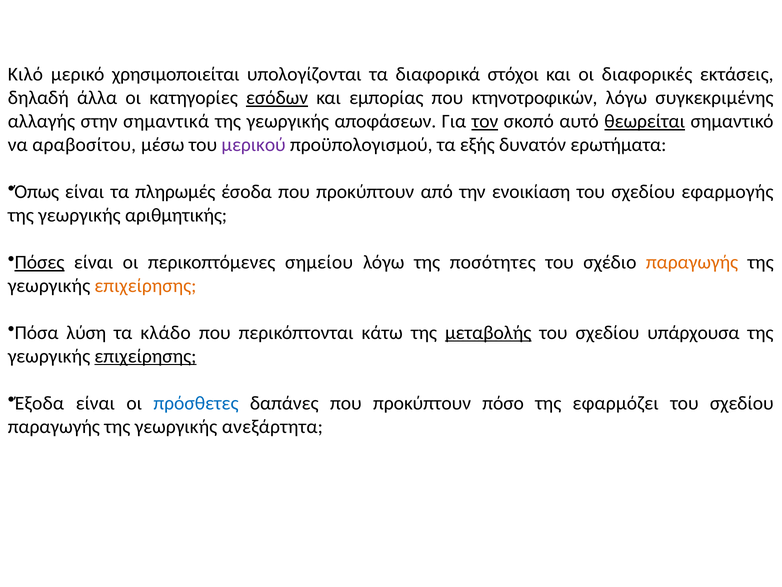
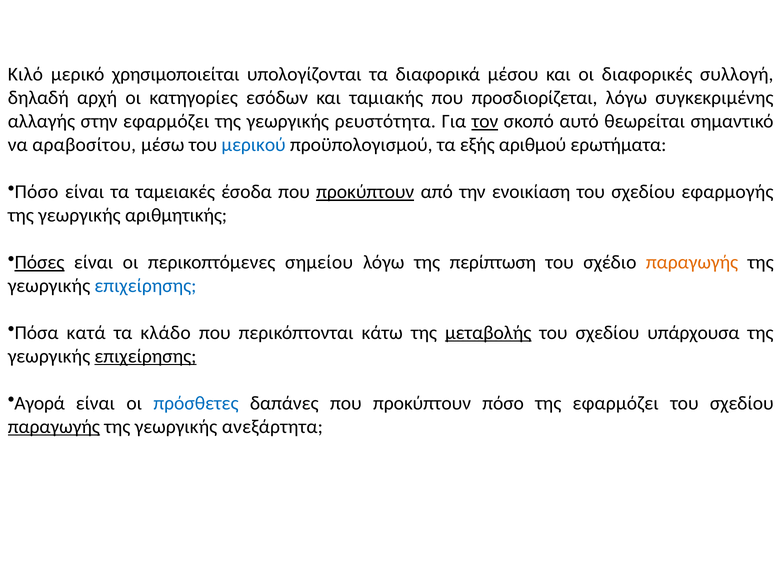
στόχοι: στόχοι -> μέσου
εκτάσεις: εκτάσεις -> συλλογή
άλλα: άλλα -> αρχή
εσόδων underline: present -> none
εμπορίας: εμπορίας -> ταμιακής
κτηνοτροφικών: κτηνοτροφικών -> προσδιορίζεται
στην σημαντικά: σημαντικά -> εφαρμόζει
αποφάσεων: αποφάσεων -> ρευστότητα
θεωρείται underline: present -> none
μερικού colour: purple -> blue
δυνατόν: δυνατόν -> αριθμού
Όπως at (37, 192): Όπως -> Πόσο
πληρωμές: πληρωμές -> ταμειακές
προκύπτουν at (365, 192) underline: none -> present
ποσότητες: ποσότητες -> περίπτωση
επιχείρησης at (145, 286) colour: orange -> blue
λύση: λύση -> κατά
Έξοδα: Έξοδα -> Αγορά
παραγωγής at (54, 426) underline: none -> present
